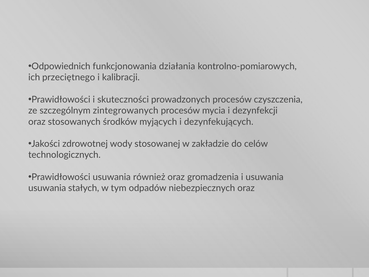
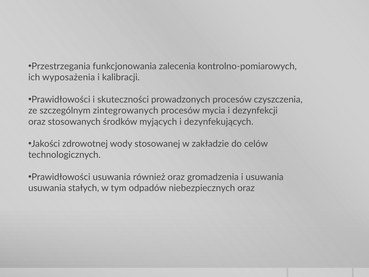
Odpowiednich: Odpowiednich -> Przestrzegania
działania: działania -> zalecenia
przeciętnego: przeciętnego -> wyposażenia
